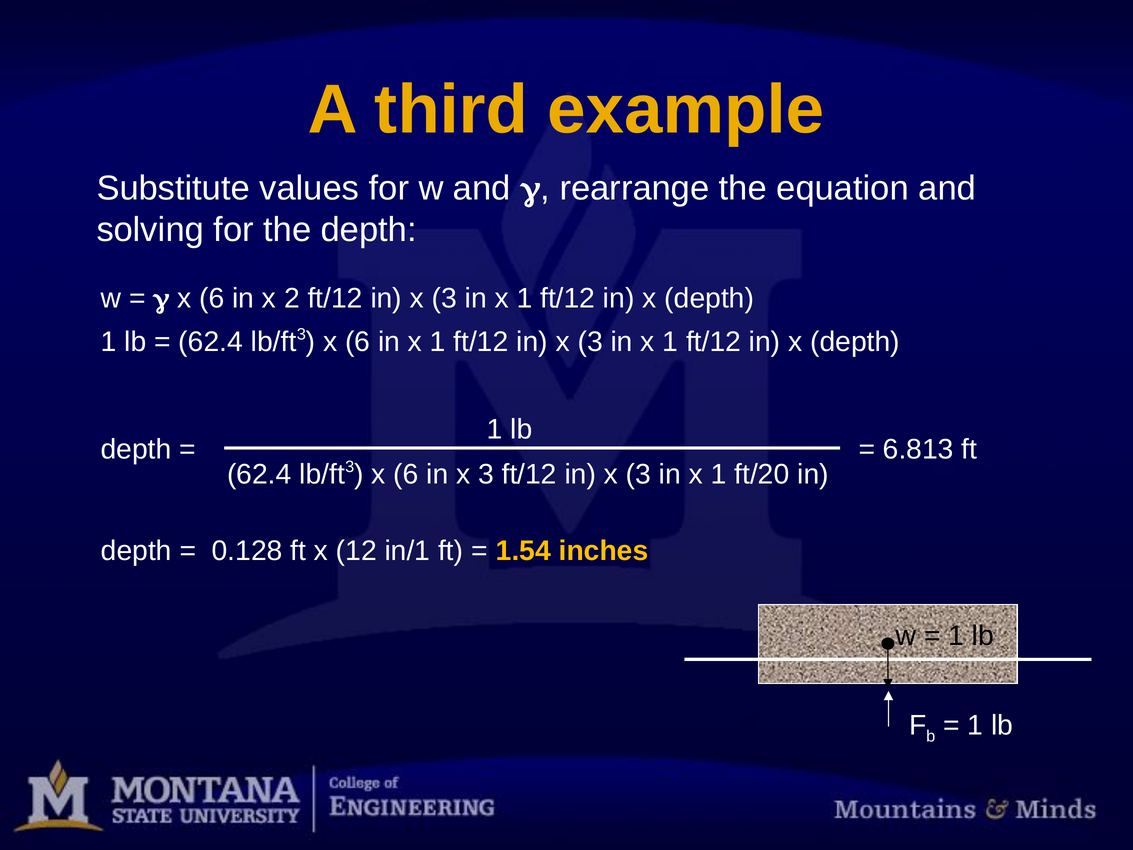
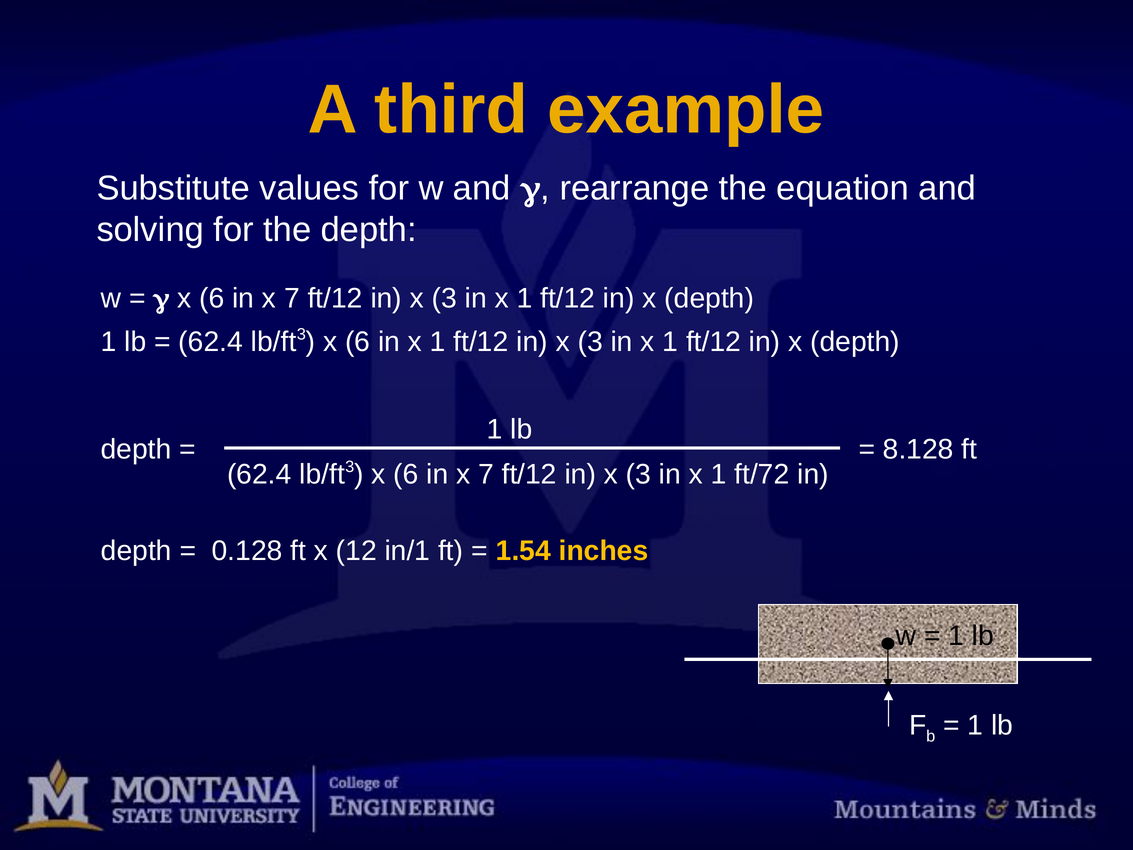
2 at (292, 298): 2 -> 7
6.813: 6.813 -> 8.128
3 at (486, 474): 3 -> 7
ft/20: ft/20 -> ft/72
